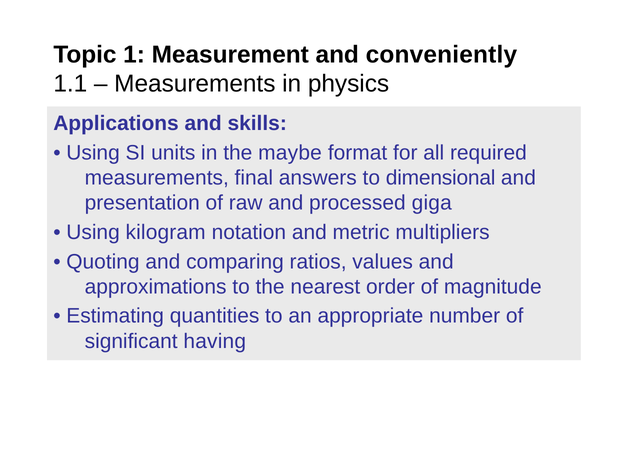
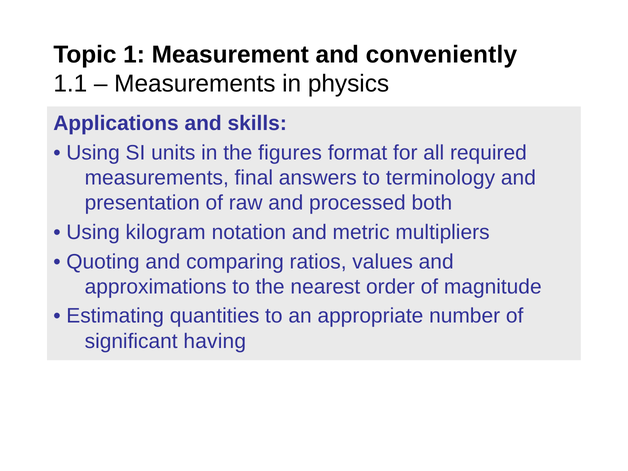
maybe: maybe -> figures
dimensional: dimensional -> terminology
giga: giga -> both
